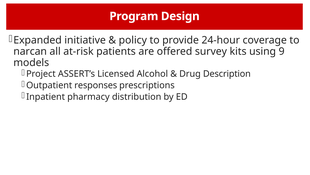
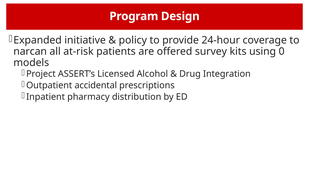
9: 9 -> 0
Description: Description -> Integration
responses: responses -> accidental
